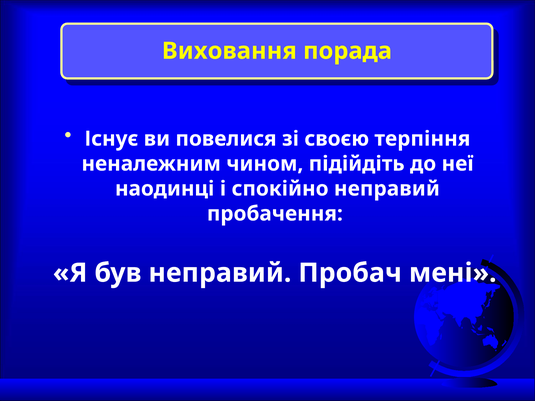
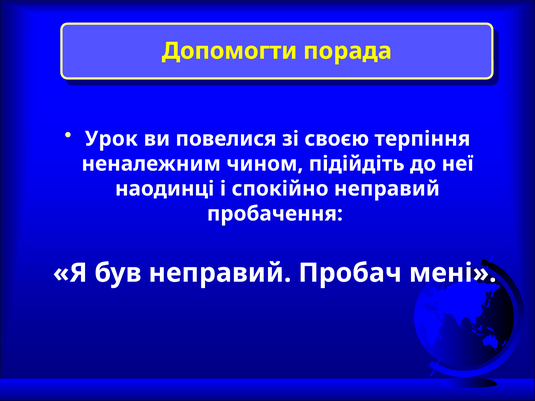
Виховання: Виховання -> Допомогти
Існує: Існує -> Урок
